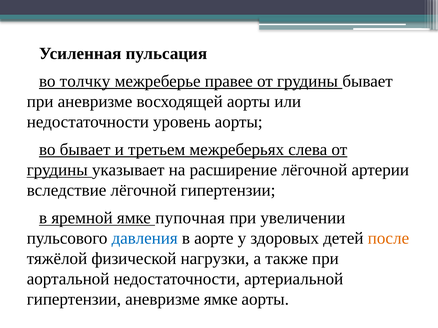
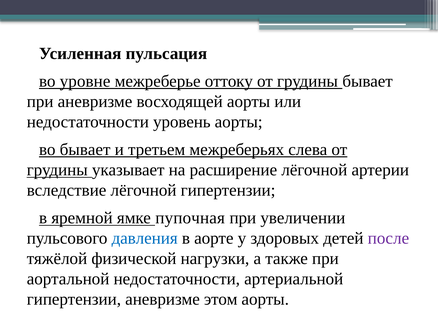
толчку: толчку -> уровне
правее: правее -> оттоку
после colour: orange -> purple
аневризме ямке: ямке -> этом
